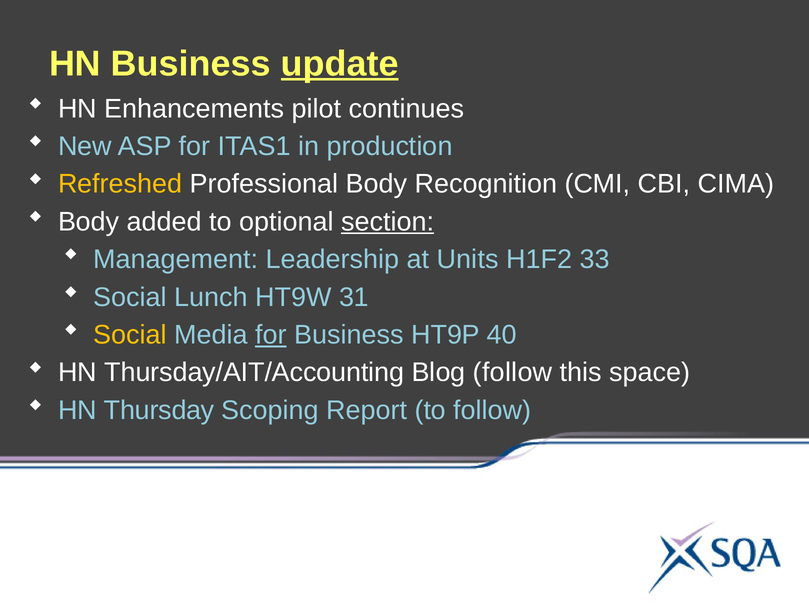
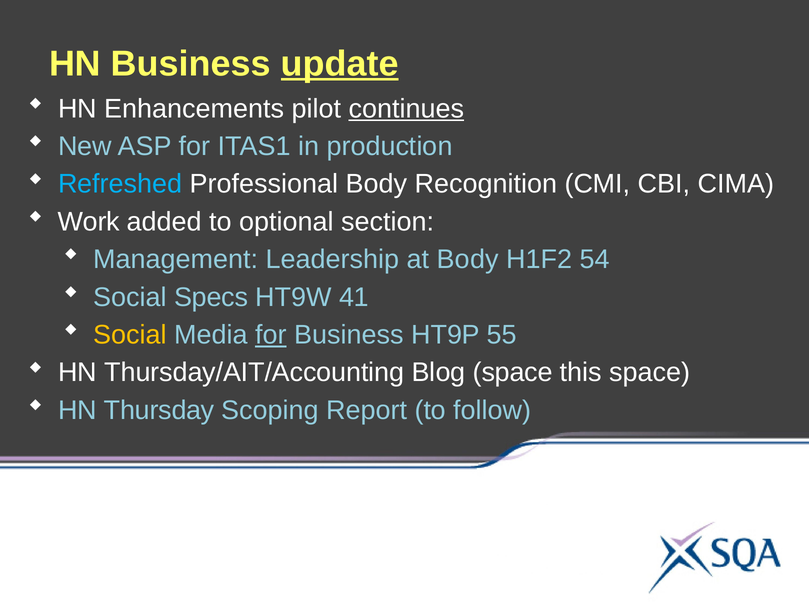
continues underline: none -> present
Refreshed colour: yellow -> light blue
Body at (89, 222): Body -> Work
section underline: present -> none
at Units: Units -> Body
33: 33 -> 54
Lunch: Lunch -> Specs
31: 31 -> 41
40: 40 -> 55
Blog follow: follow -> space
